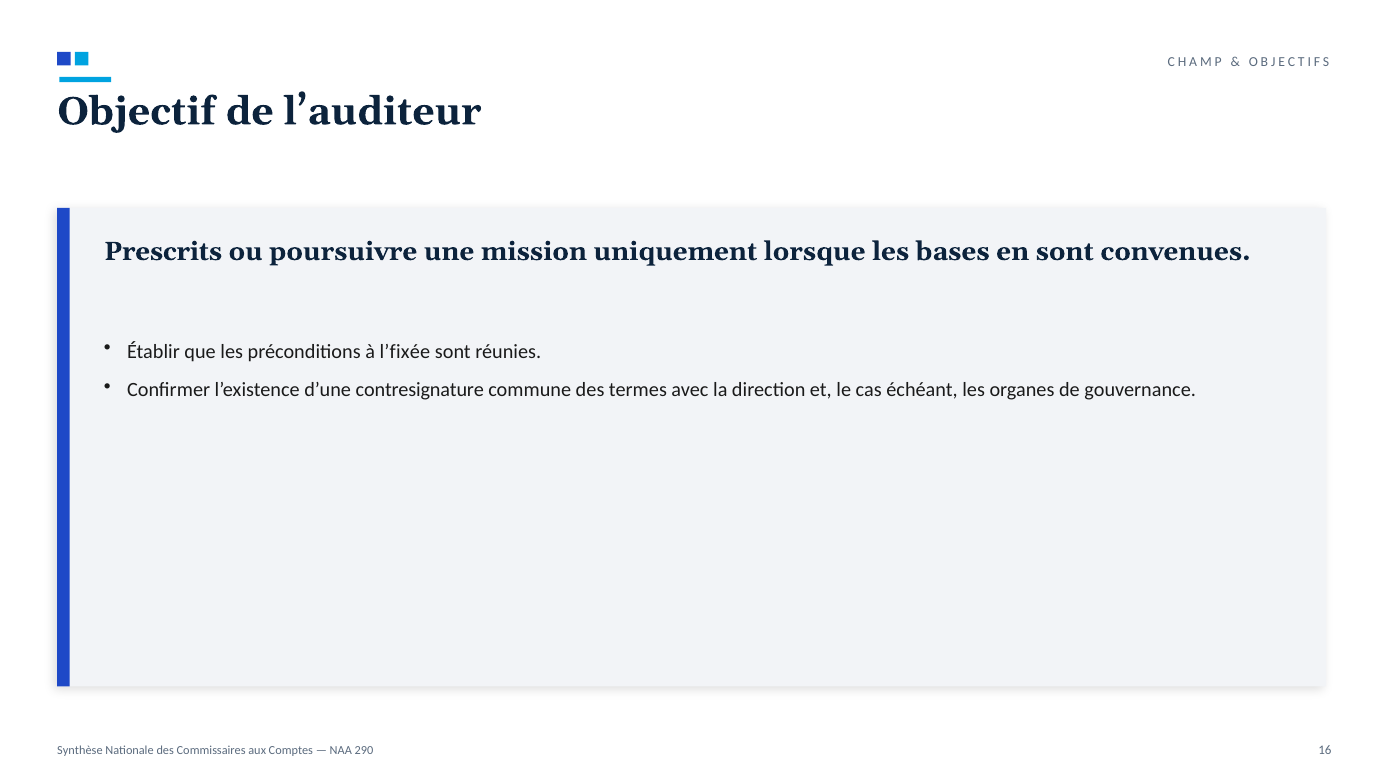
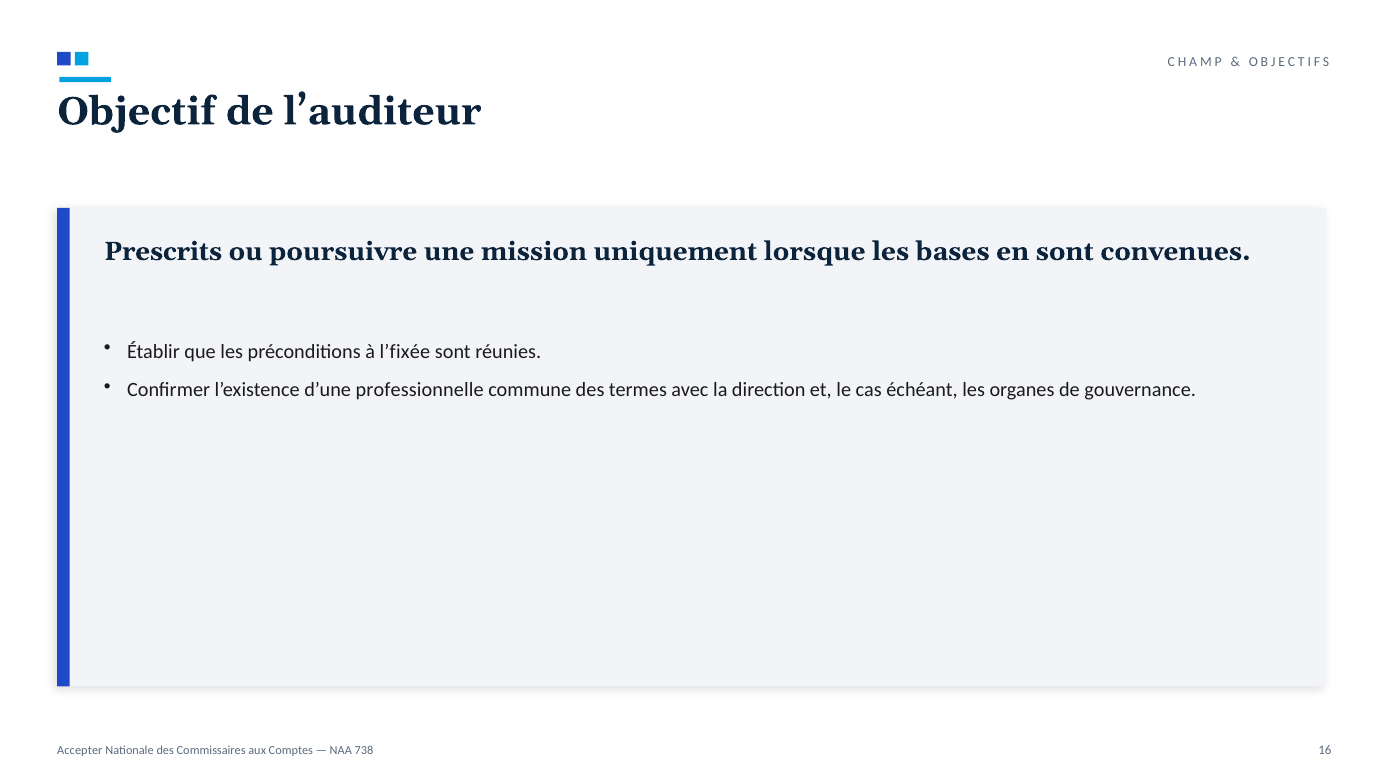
contresignature: contresignature -> professionnelle
Synthèse: Synthèse -> Accepter
290: 290 -> 738
